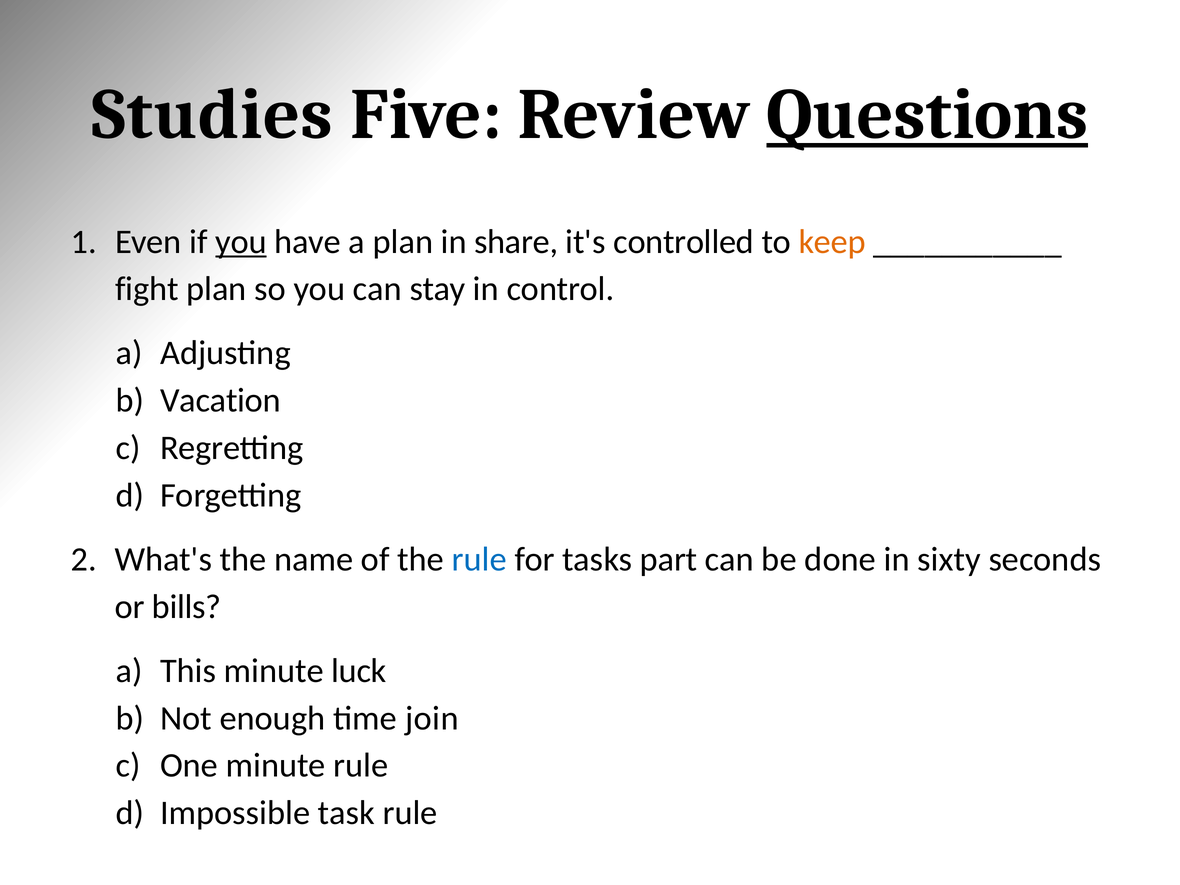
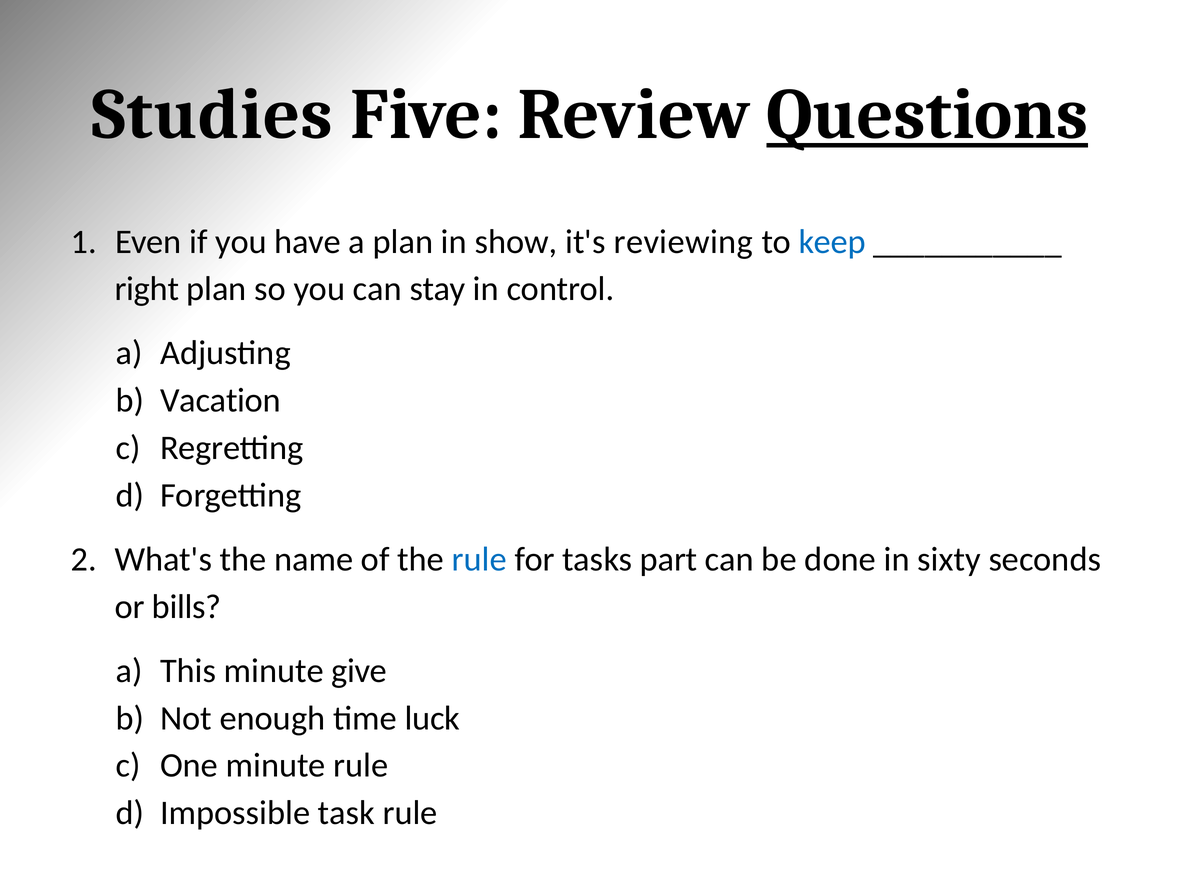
you at (241, 242) underline: present -> none
share: share -> show
controlled: controlled -> reviewing
keep colour: orange -> blue
fight: fight -> right
luck: luck -> give
join: join -> luck
